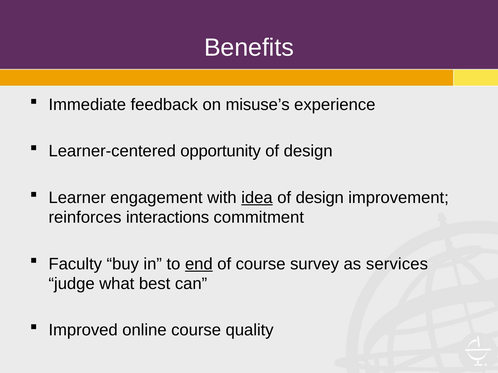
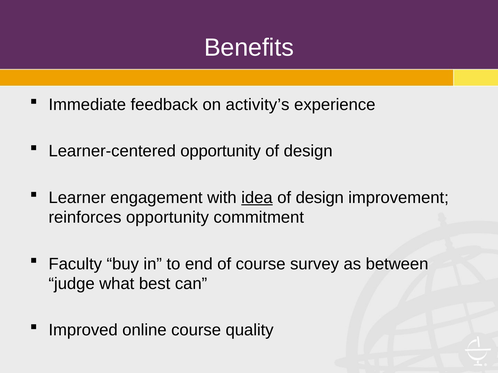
misuse’s: misuse’s -> activity’s
reinforces interactions: interactions -> opportunity
end underline: present -> none
services: services -> between
